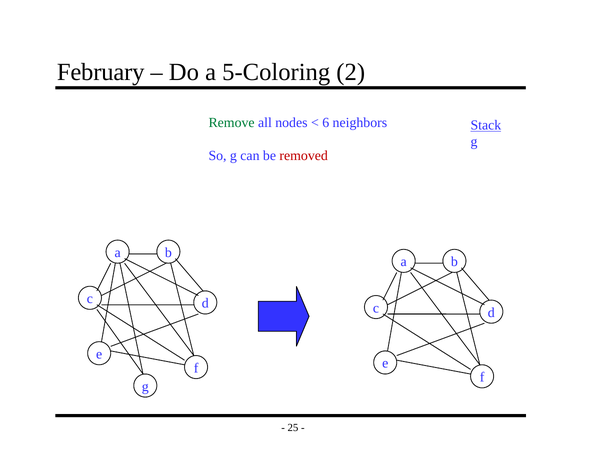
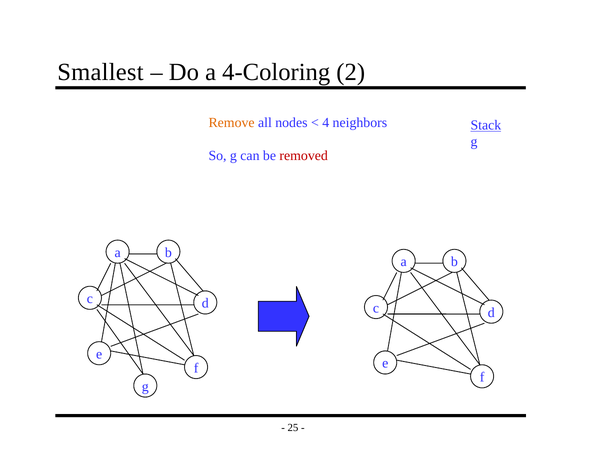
February: February -> Smallest
5-Coloring: 5-Coloring -> 4-Coloring
Remove colour: green -> orange
6: 6 -> 4
